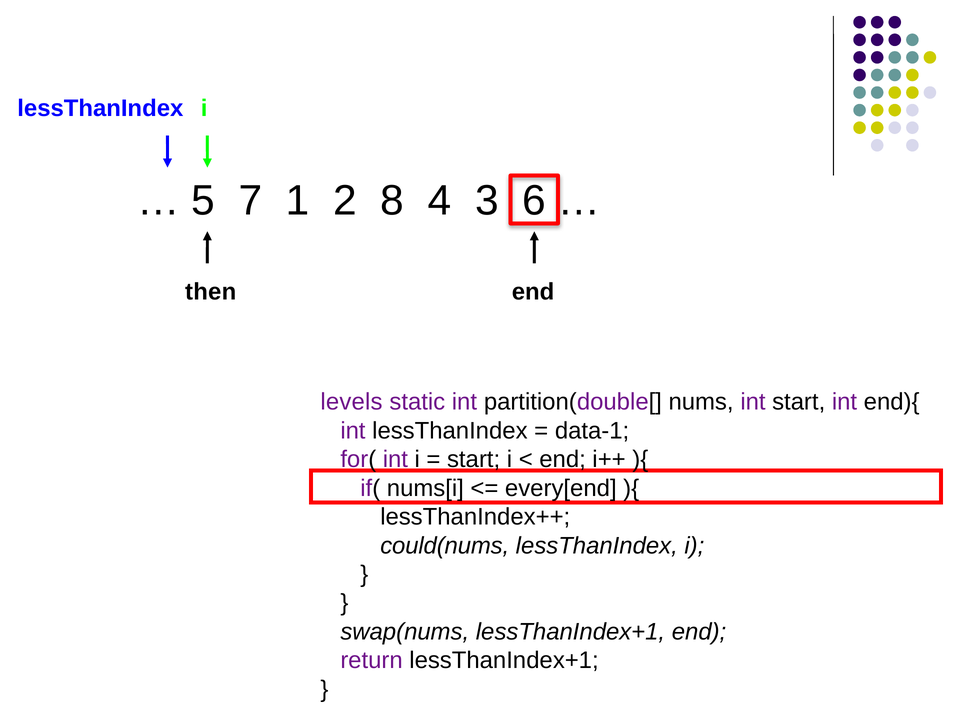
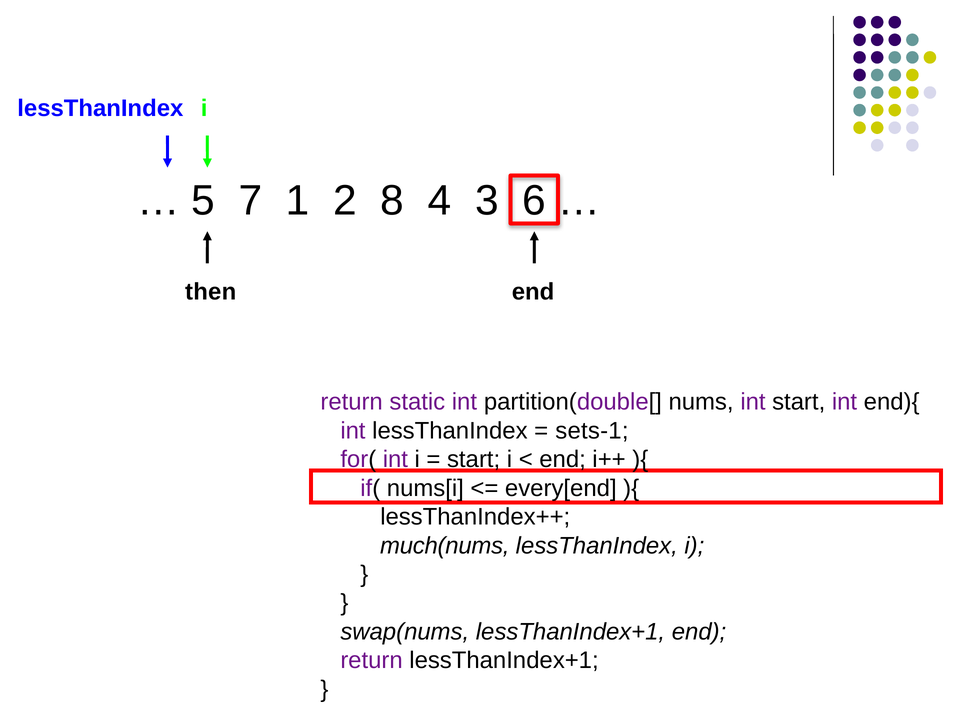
levels at (352, 402): levels -> return
data-1: data-1 -> sets-1
could(nums: could(nums -> much(nums
